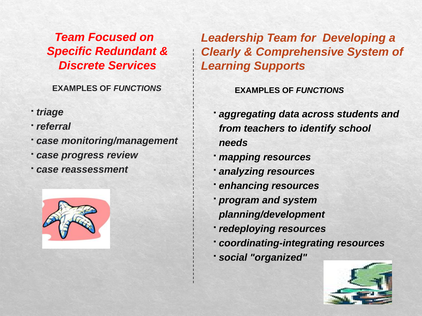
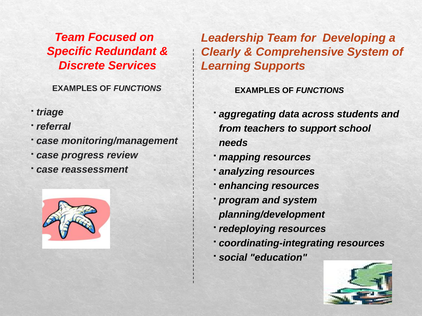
identify: identify -> support
organized: organized -> education
